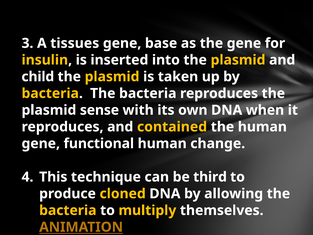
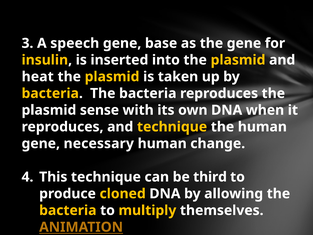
tissues: tissues -> speech
child: child -> heat
and contained: contained -> technique
functional: functional -> necessary
